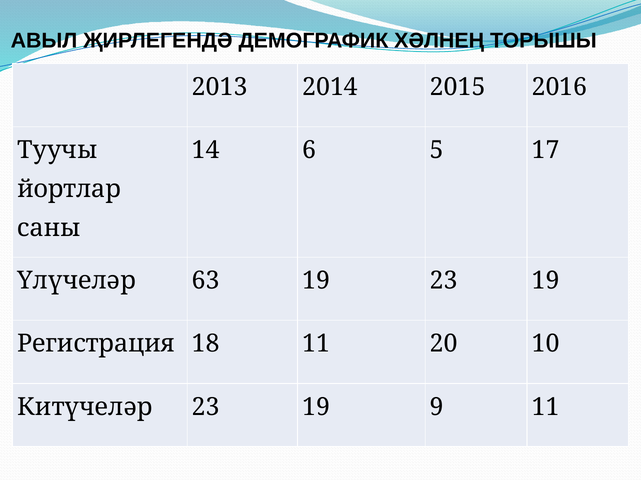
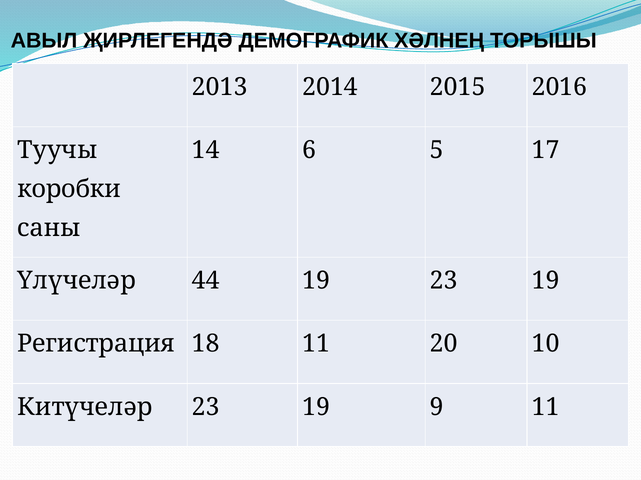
йортлар: йортлар -> коробки
63: 63 -> 44
